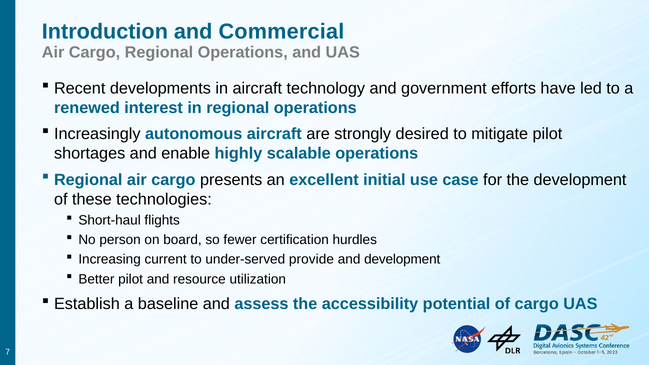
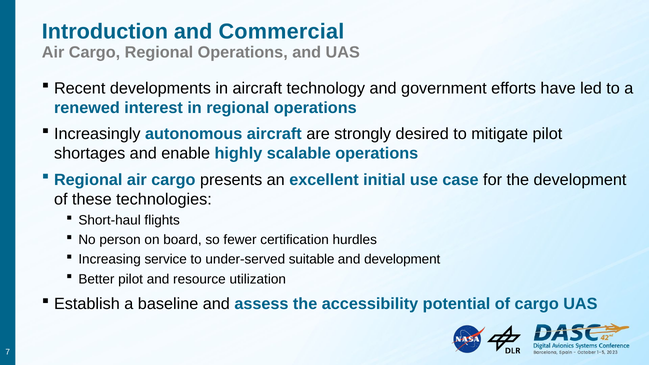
current: current -> service
provide: provide -> suitable
